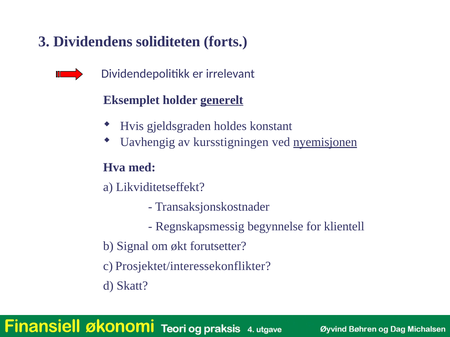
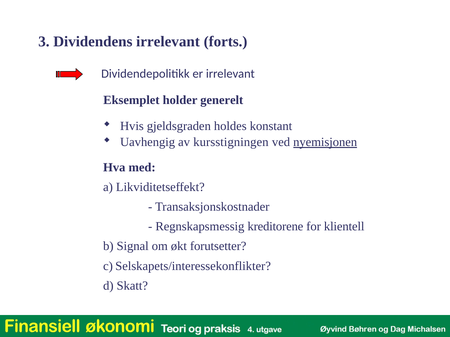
Dividendens soliditeten: soliditeten -> irrelevant
generelt underline: present -> none
begynnelse: begynnelse -> kreditorene
Prosjektet/interessekonflikter: Prosjektet/interessekonflikter -> Selskapets/interessekonflikter
